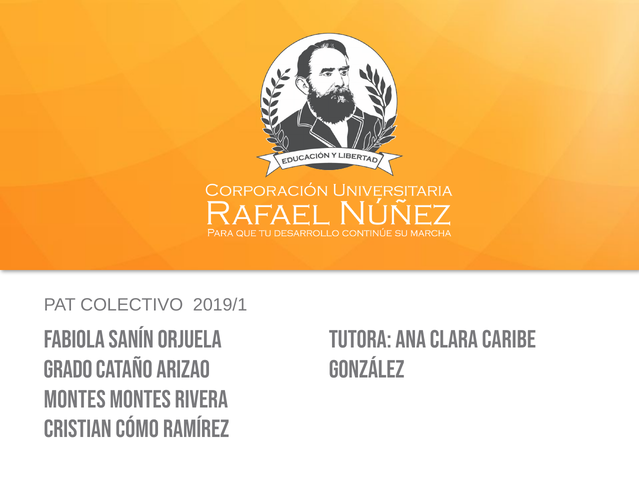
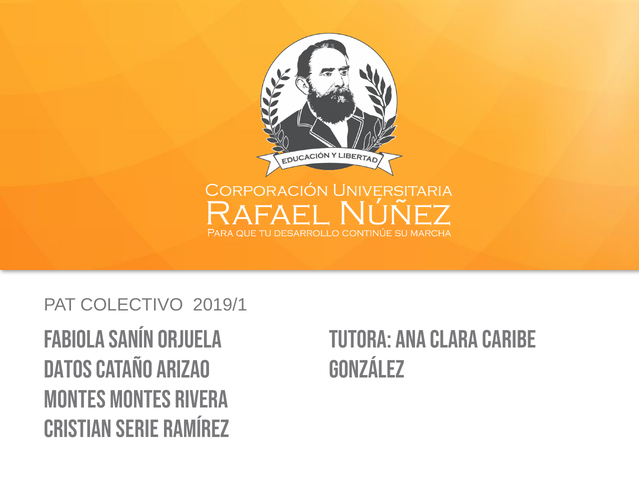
grado: grado -> datos
cómo: cómo -> serie
